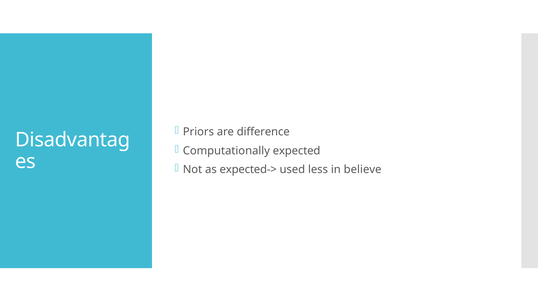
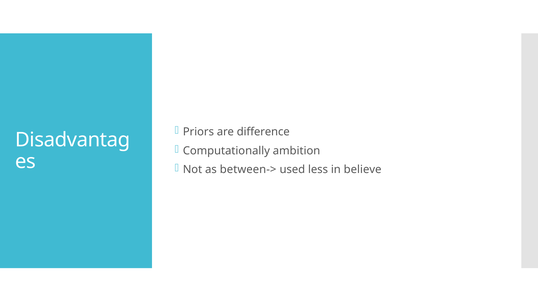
expected: expected -> ambition
expected->: expected-> -> between->
